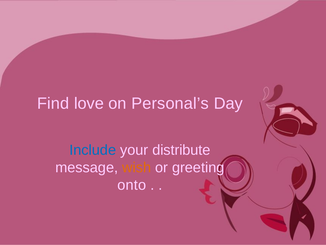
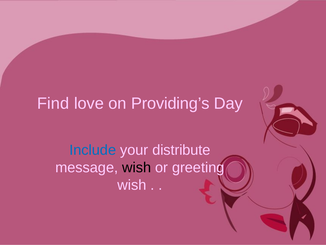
Personal’s: Personal’s -> Providing’s
wish at (137, 167) colour: orange -> black
onto at (132, 185): onto -> wish
